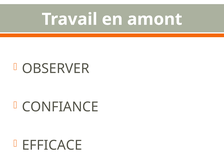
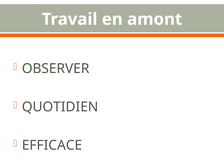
CONFIANCE: CONFIANCE -> QUOTIDIEN
